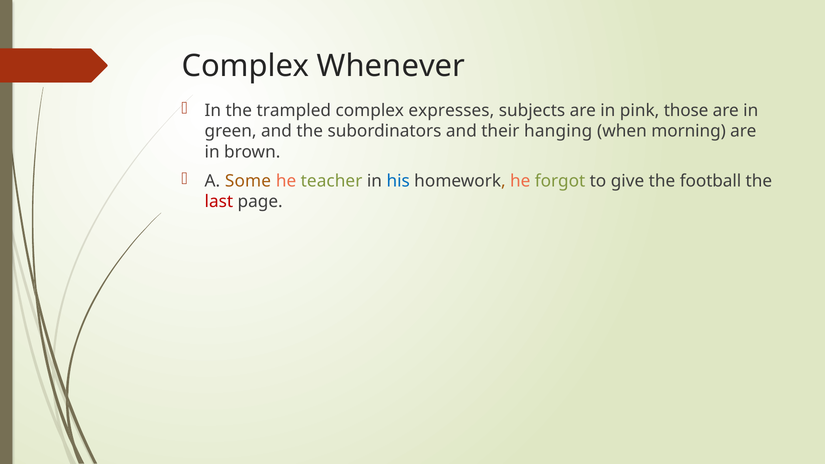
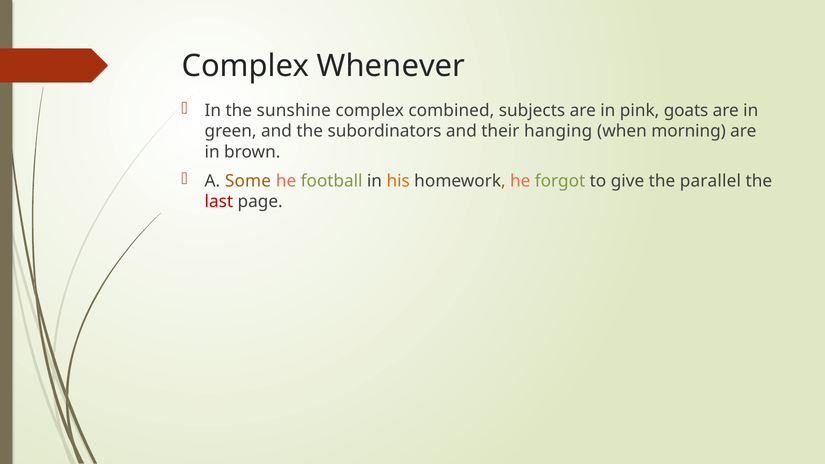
trampled: trampled -> sunshine
expresses: expresses -> combined
those: those -> goats
teacher: teacher -> football
his colour: blue -> orange
football: football -> parallel
